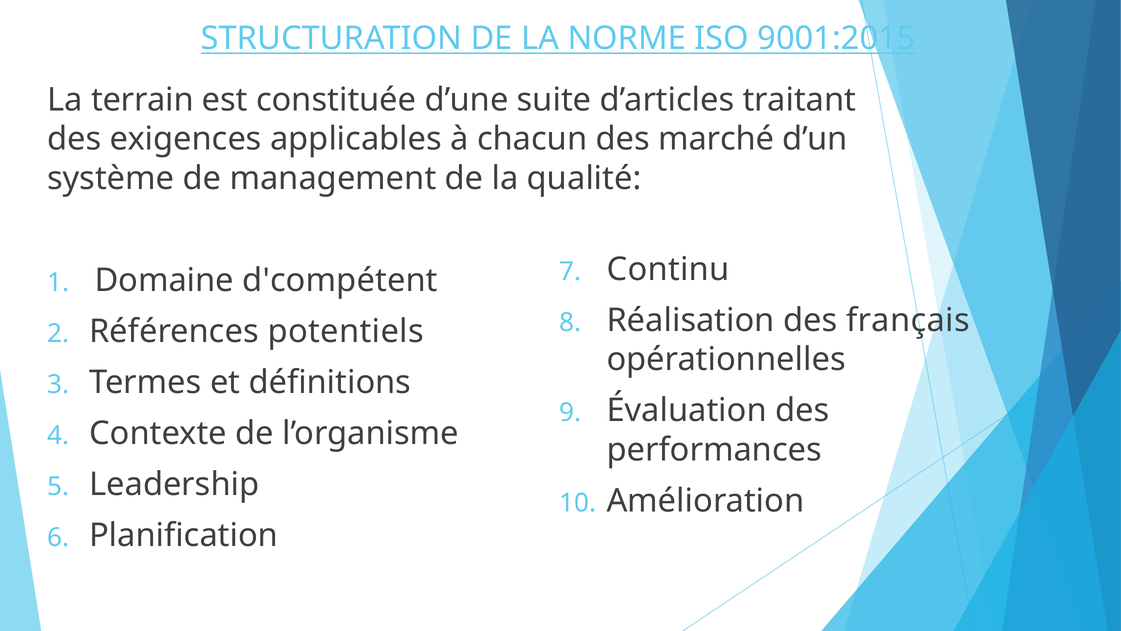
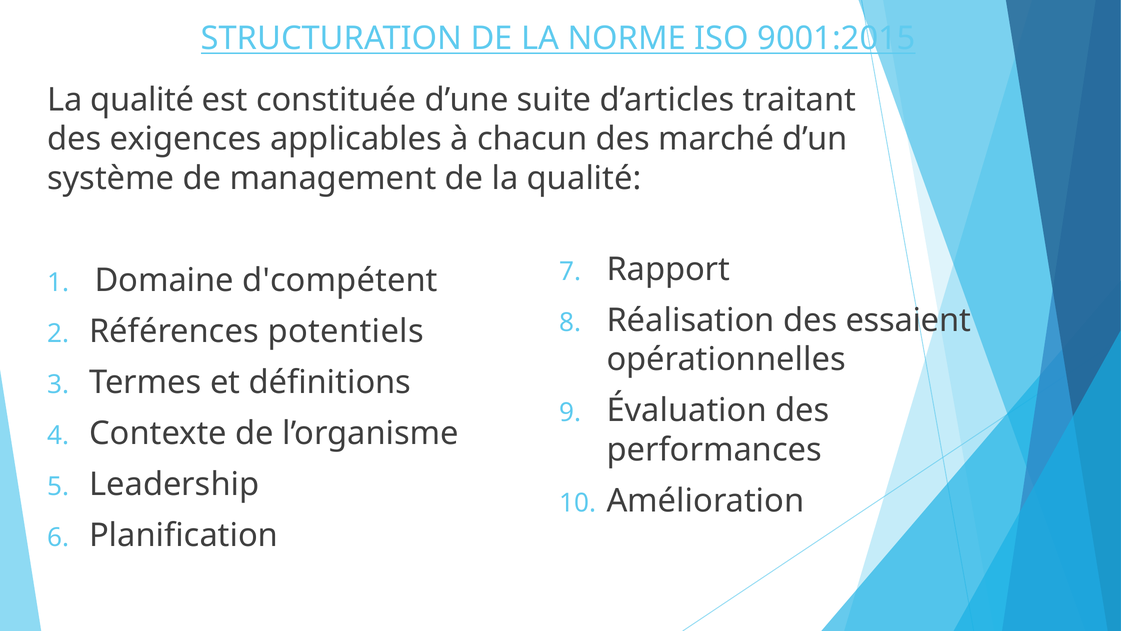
terrain at (142, 100): terrain -> qualité
Continu: Continu -> Rapport
français: français -> essaient
